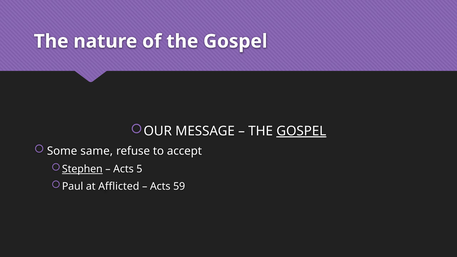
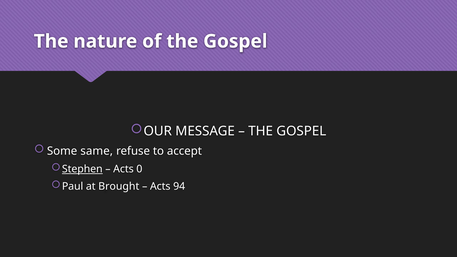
GOSPEL at (301, 131) underline: present -> none
5: 5 -> 0
Afflicted: Afflicted -> Brought
59: 59 -> 94
